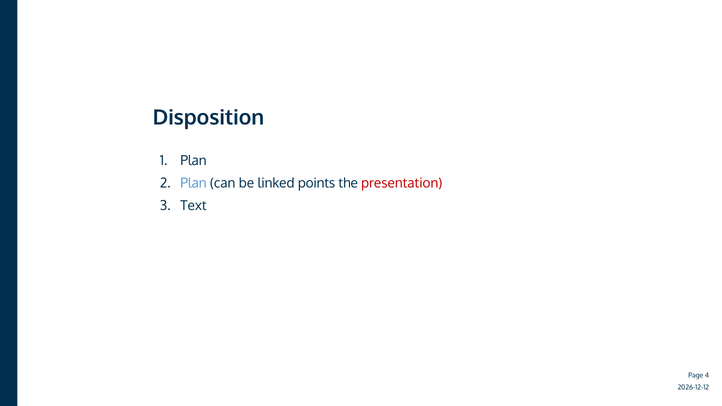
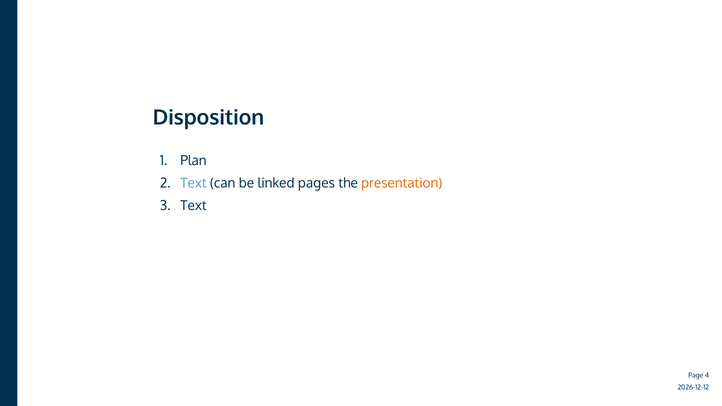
Plan at (193, 183): Plan -> Text
points: points -> pages
presentation colour: red -> orange
